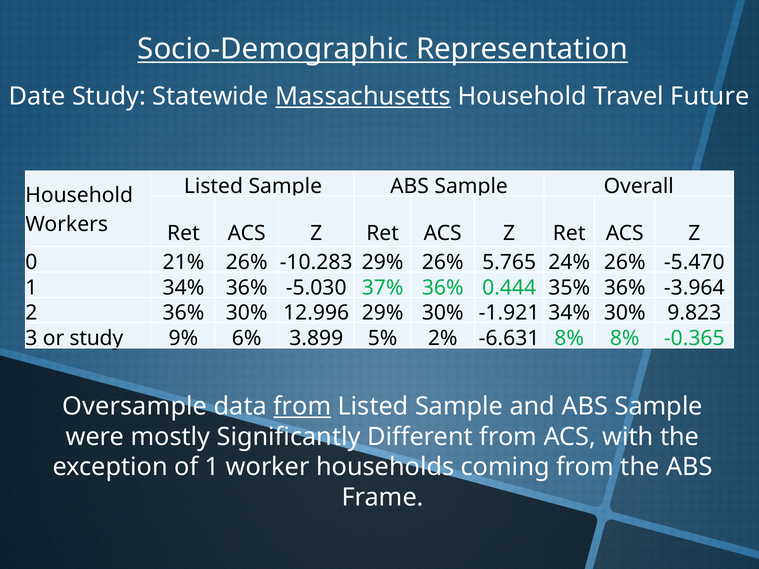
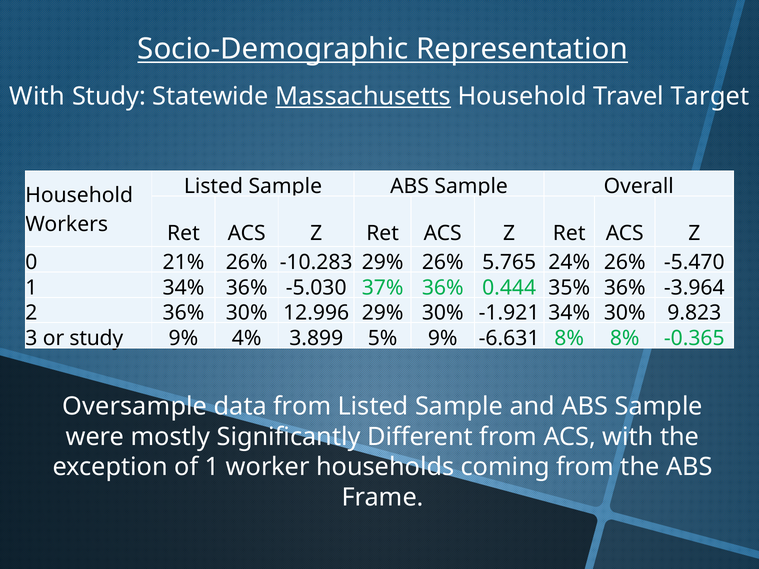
Date at (37, 97): Date -> With
Future: Future -> Target
6%: 6% -> 4%
5% 2%: 2% -> 9%
from at (302, 406) underline: present -> none
